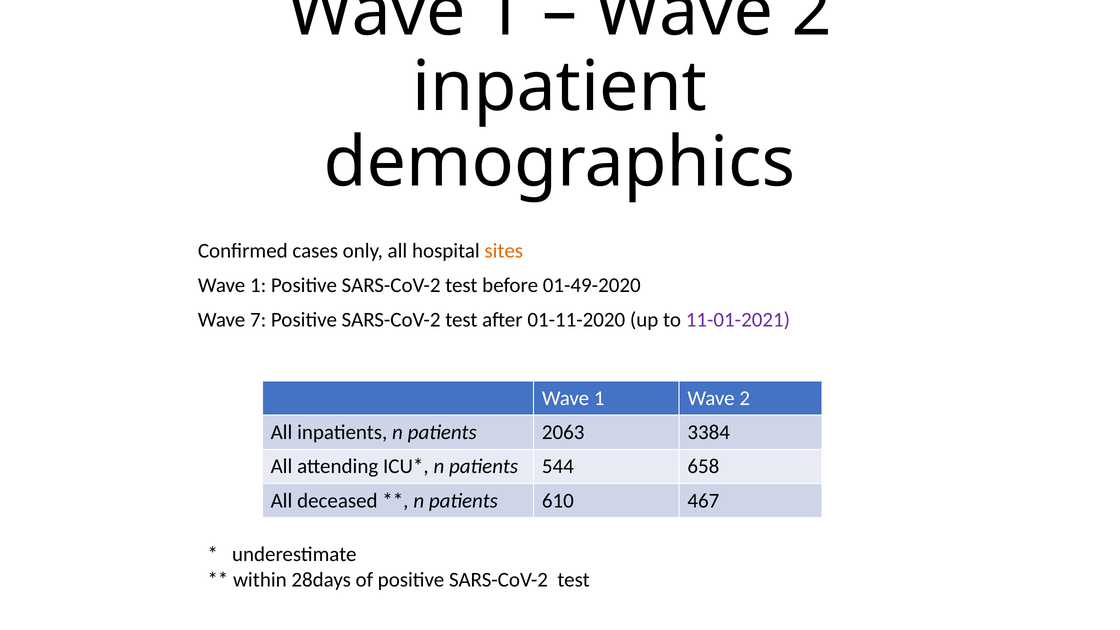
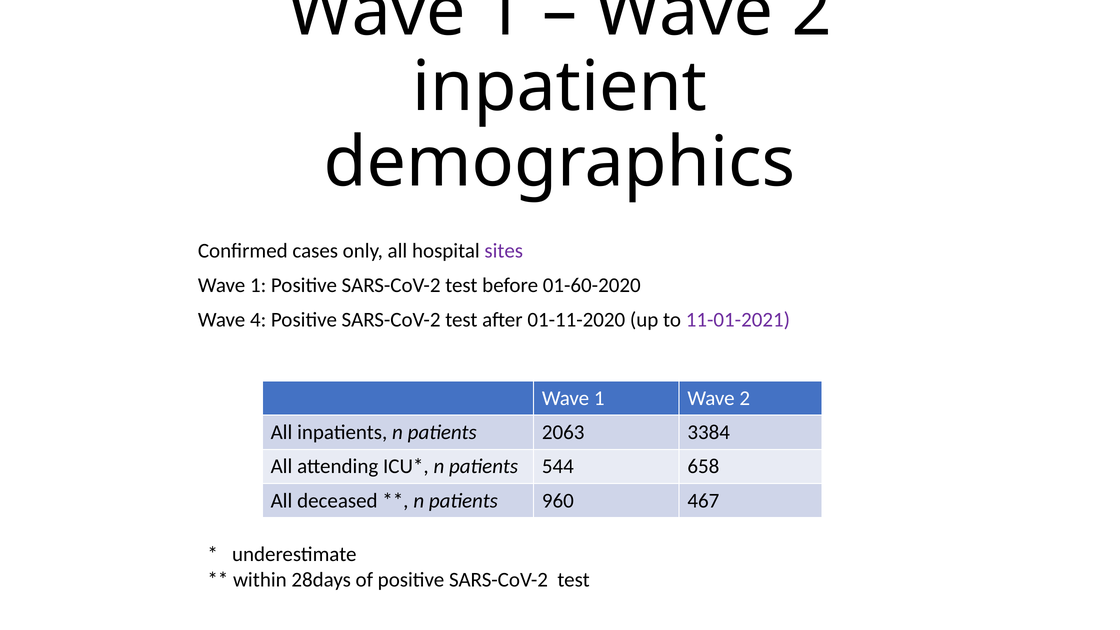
sites colour: orange -> purple
01-49-2020: 01-49-2020 -> 01-60-2020
7: 7 -> 4
610: 610 -> 960
